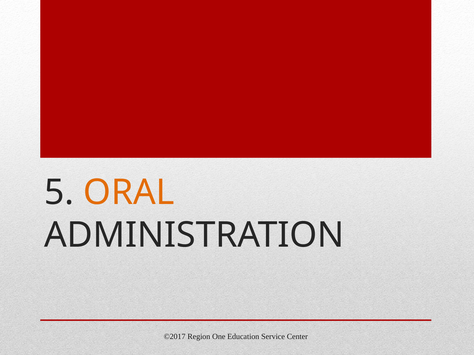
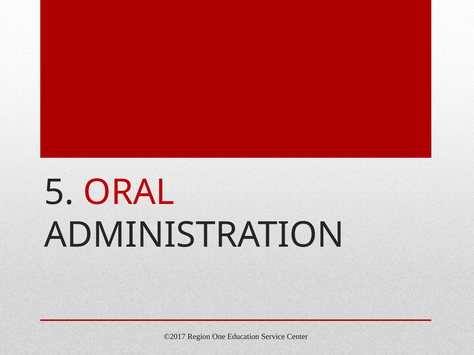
ORAL colour: orange -> red
